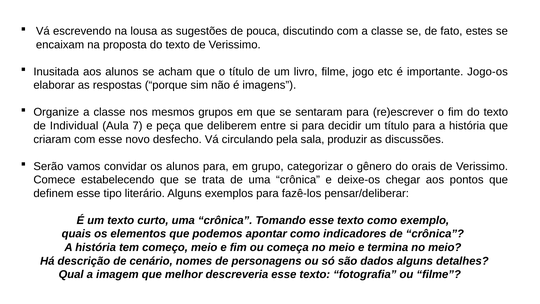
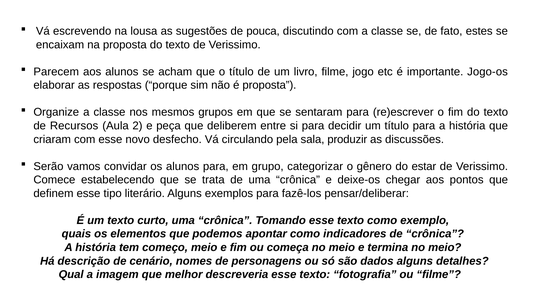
Inusitada: Inusitada -> Parecem
é imagens: imagens -> proposta
Individual: Individual -> Recursos
7: 7 -> 2
orais: orais -> estar
